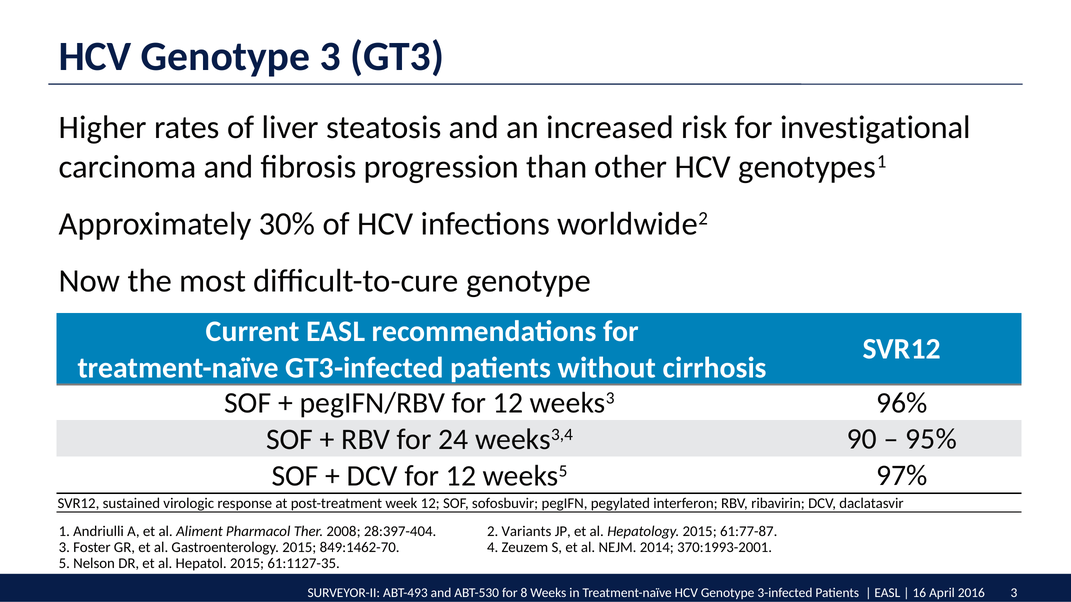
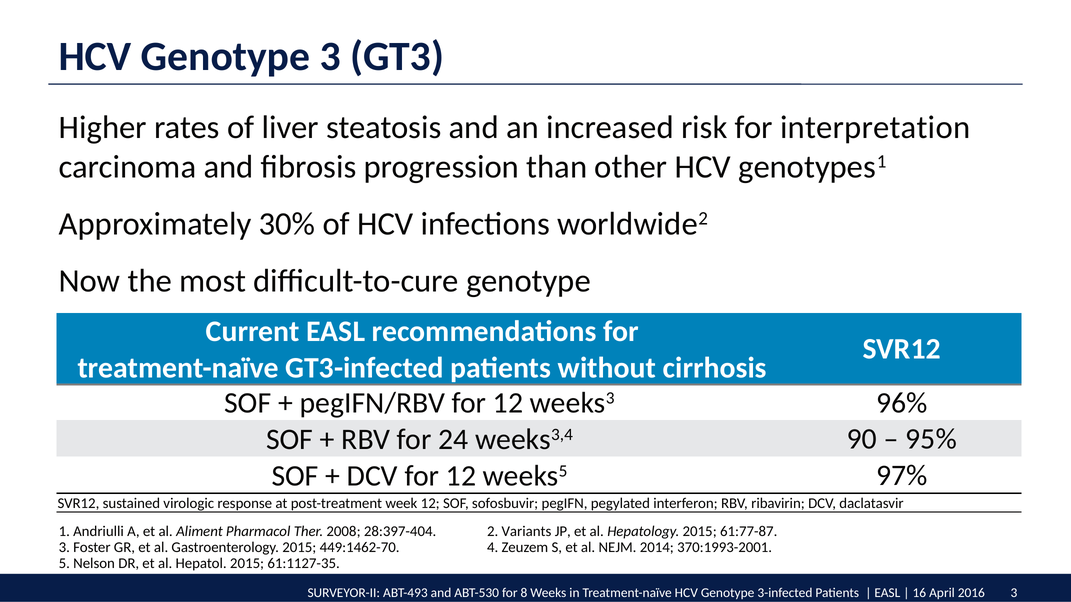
investigational: investigational -> interpretation
849:1462-70: 849:1462-70 -> 449:1462-70
